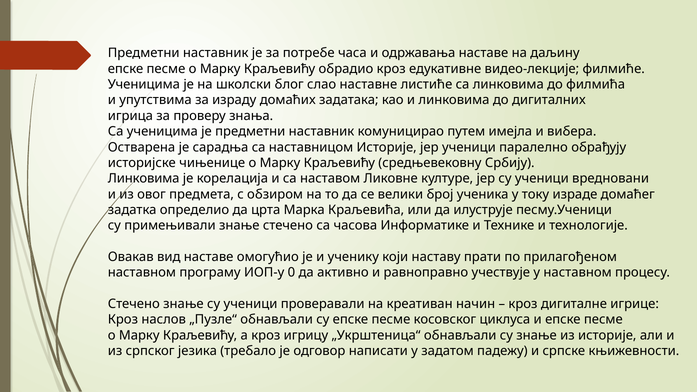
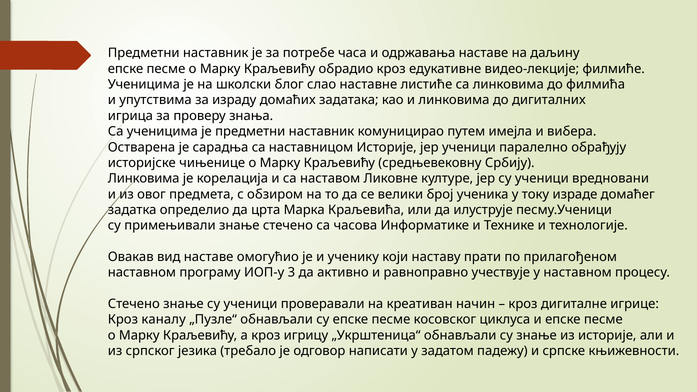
0: 0 -> 3
наслов: наслов -> каналу
